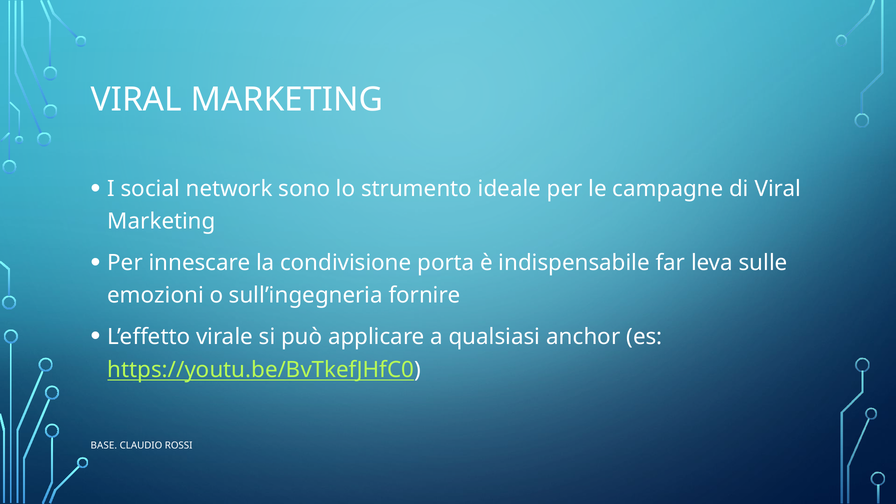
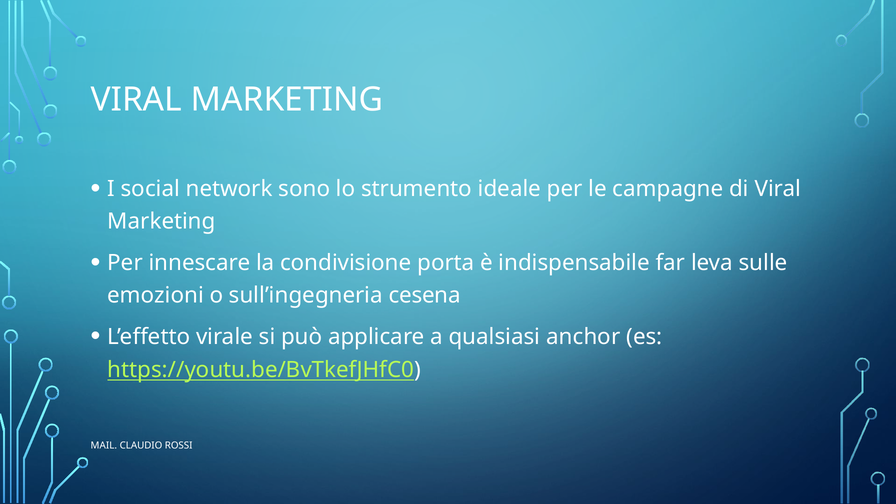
fornire: fornire -> cesena
BASE: BASE -> MAIL
